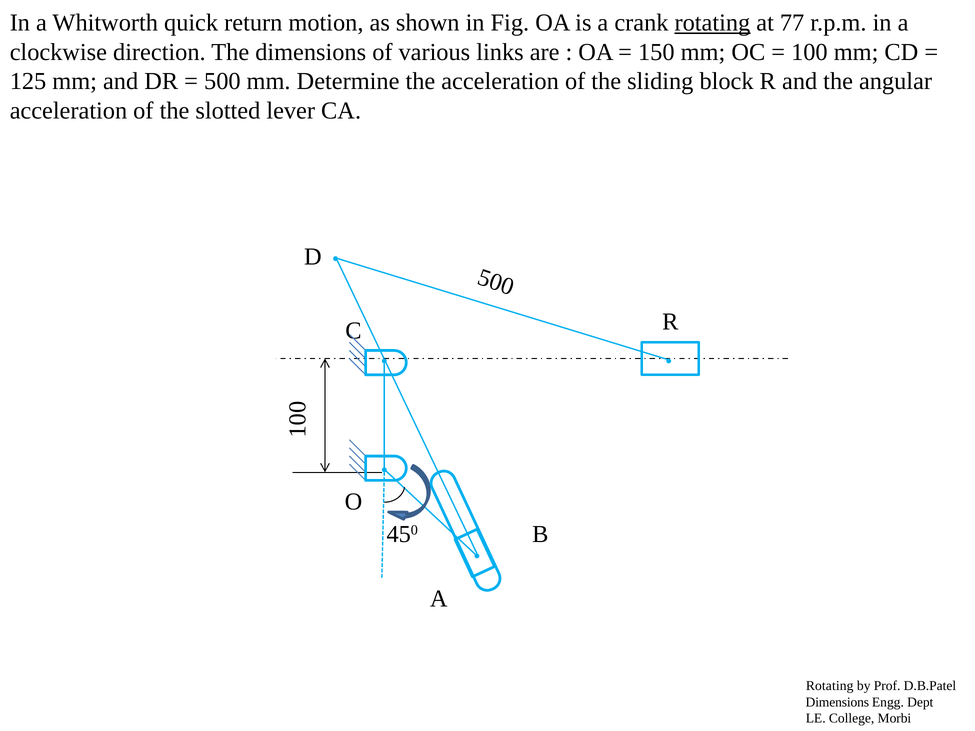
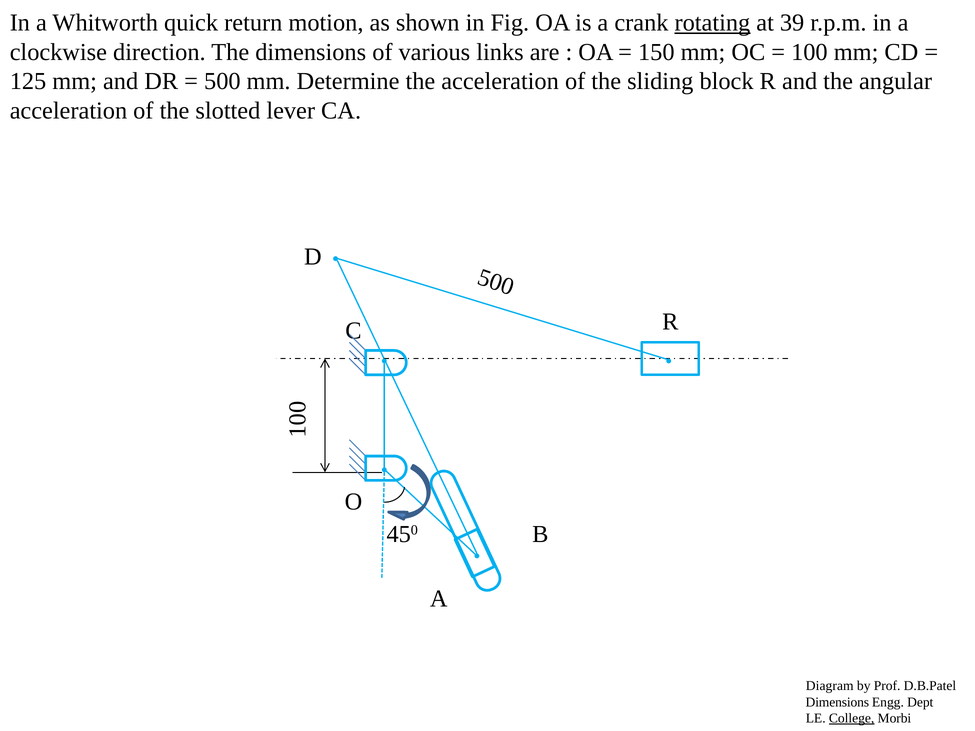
77: 77 -> 39
Rotating at (830, 686): Rotating -> Diagram
College underline: none -> present
